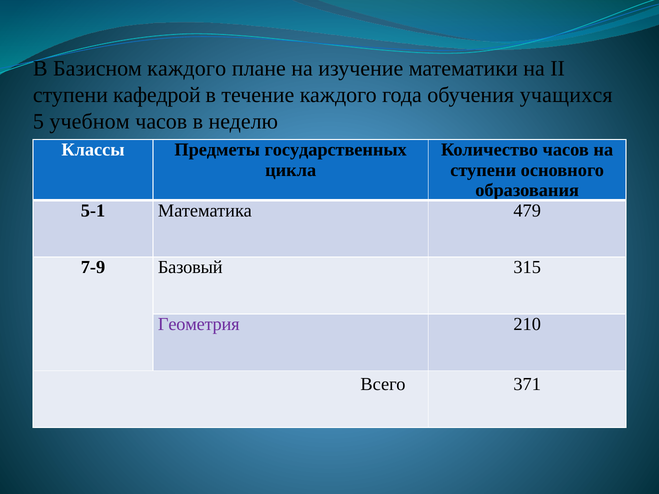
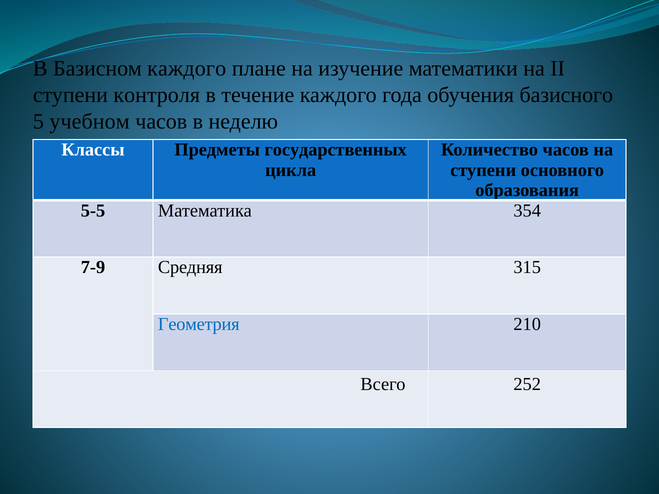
кафедрой: кафедрой -> контроля
учащихся: учащихся -> базисного
5-1: 5-1 -> 5-5
479: 479 -> 354
Базовый: Базовый -> Средняя
Геометрия colour: purple -> blue
371: 371 -> 252
